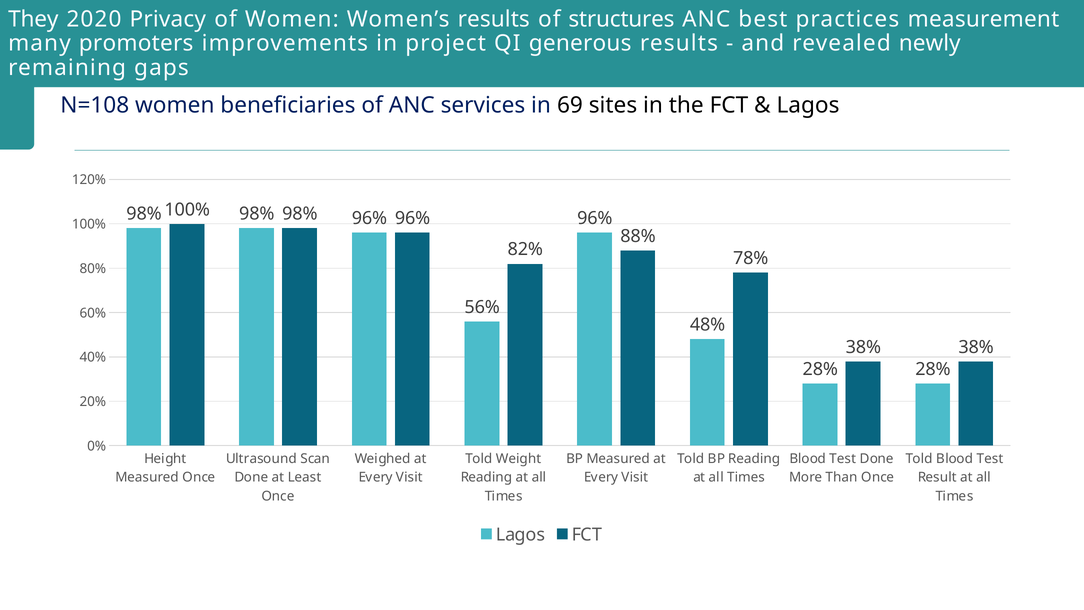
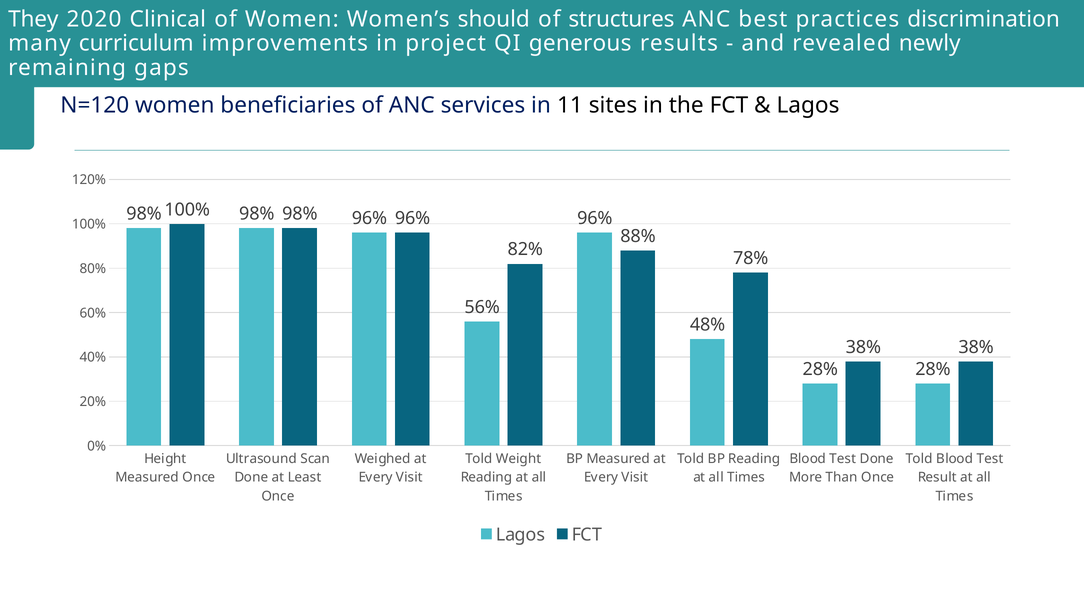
Privacy: Privacy -> Clinical
Women’s results: results -> should
measurement: measurement -> discrimination
promoters: promoters -> curriculum
N=108: N=108 -> N=120
69: 69 -> 11
